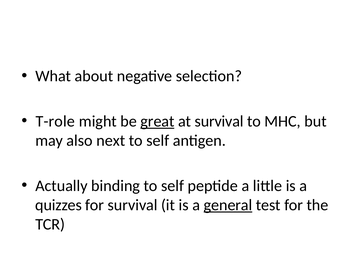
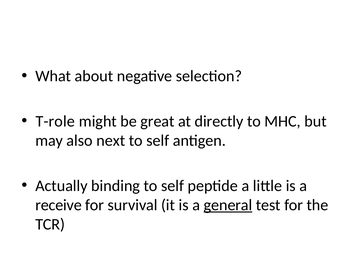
great underline: present -> none
at survival: survival -> directly
quizzes: quizzes -> receive
